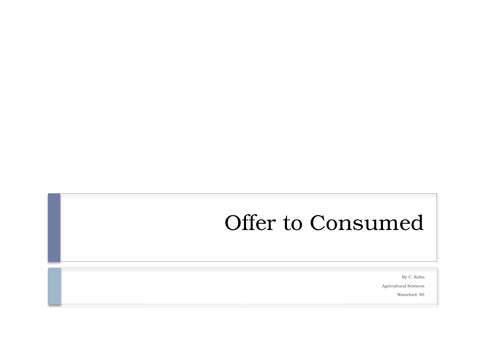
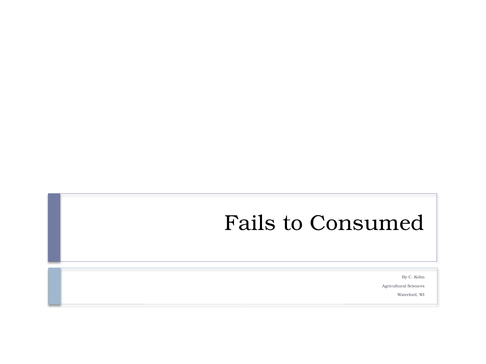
Offer: Offer -> Fails
